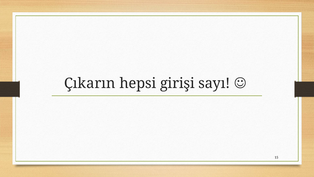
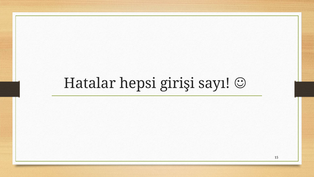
Çıkarın: Çıkarın -> Hatalar
